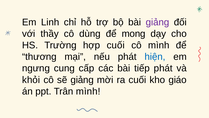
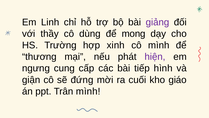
hợp cuối: cuối -> xinh
hiện colour: blue -> purple
tiếp phát: phát -> hình
khỏi: khỏi -> giận
sẽ giảng: giảng -> đứng
